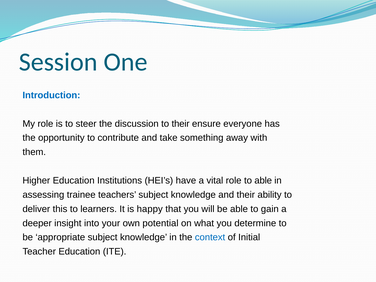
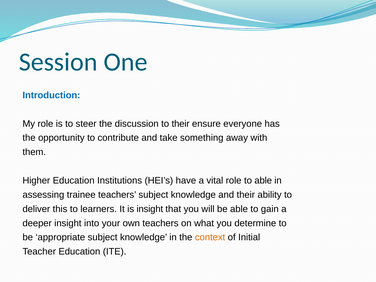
is happy: happy -> insight
own potential: potential -> teachers
context colour: blue -> orange
